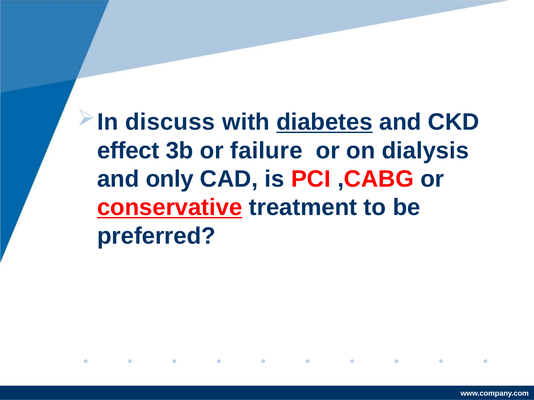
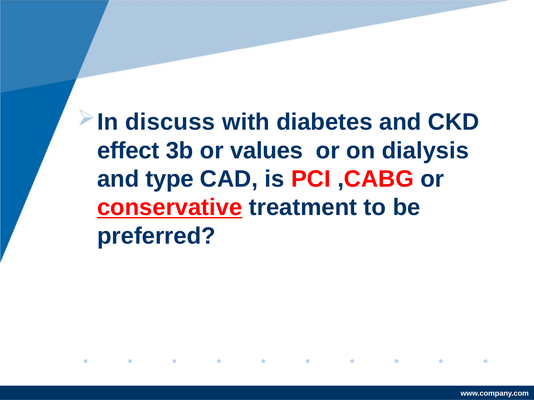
diabetes underline: present -> none
failure: failure -> values
only: only -> type
